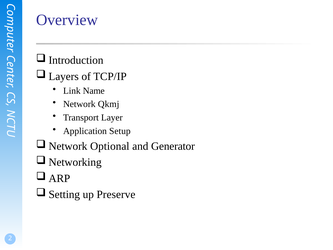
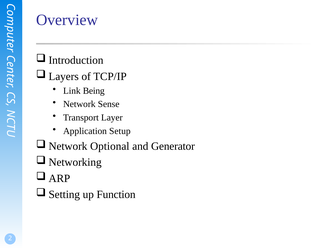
Name: Name -> Being
Qkmj: Qkmj -> Sense
Preserve: Preserve -> Function
